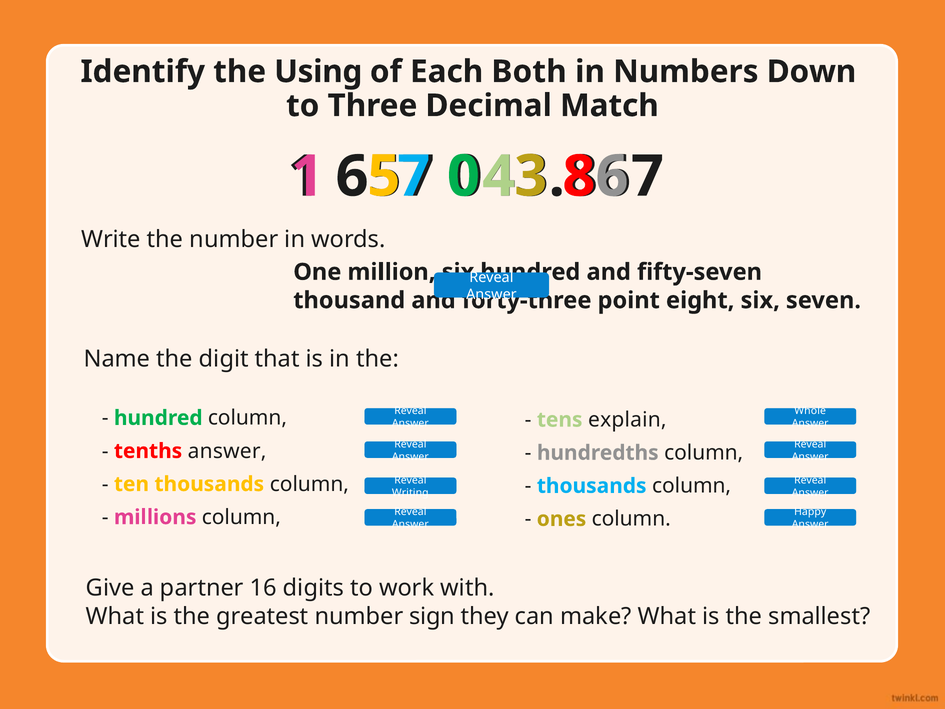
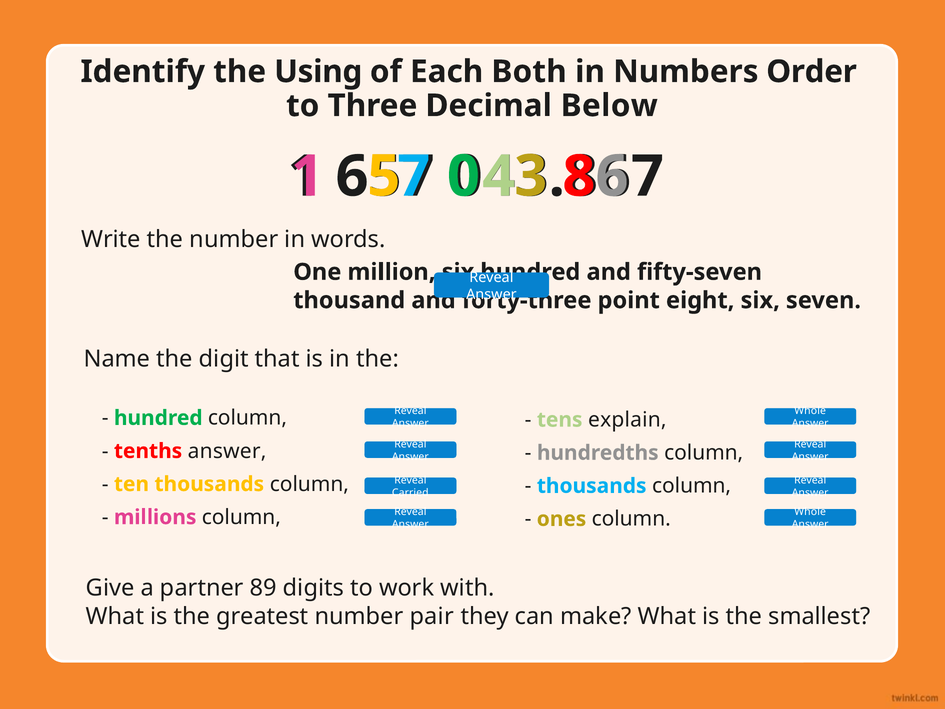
Down: Down -> Order
Match: Match -> Below
Writing: Writing -> Carried
Happy at (810, 512): Happy -> Whole
16: 16 -> 89
sign: sign -> pair
